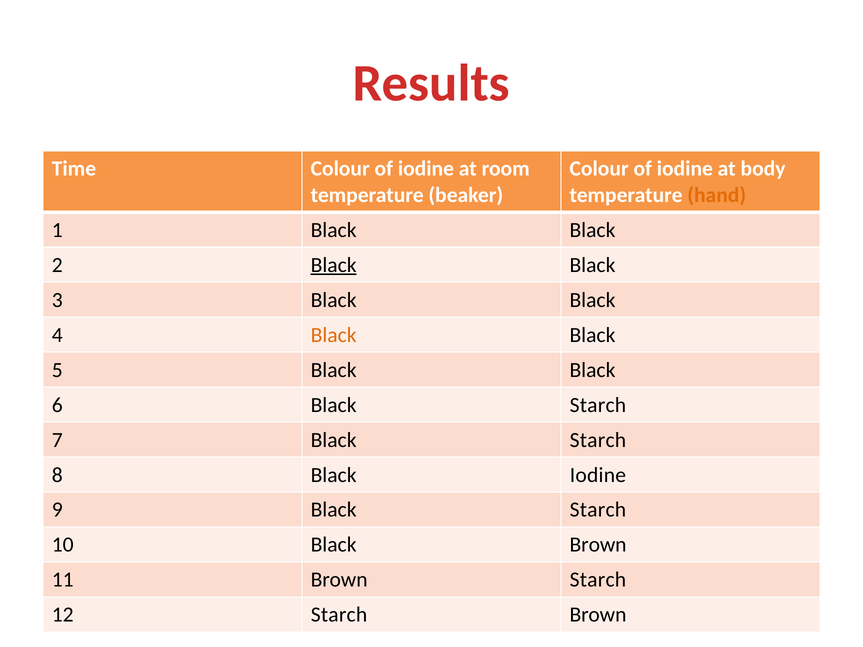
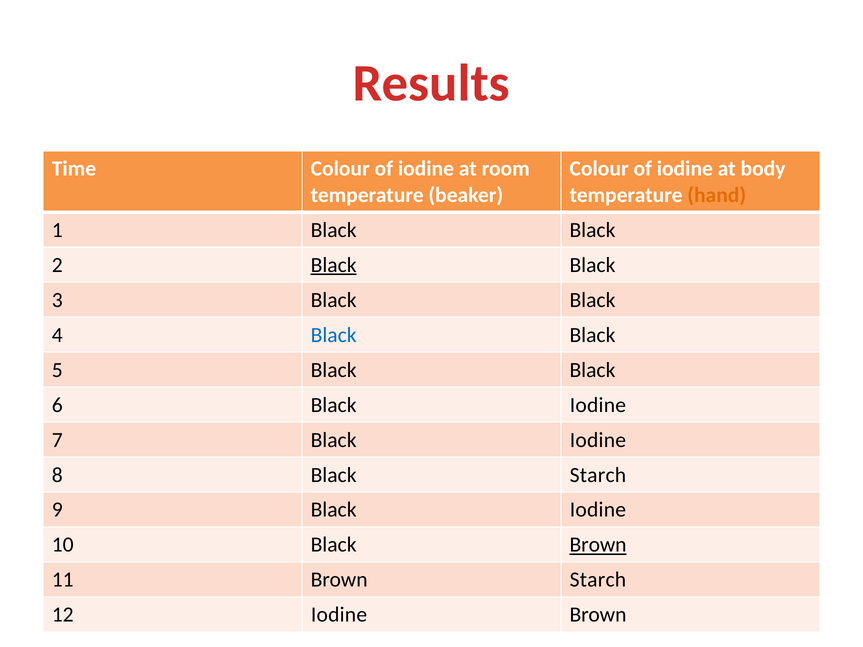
Black at (334, 335) colour: orange -> blue
6 Black Starch: Starch -> Iodine
7 Black Starch: Starch -> Iodine
Black Iodine: Iodine -> Starch
9 Black Starch: Starch -> Iodine
Brown at (598, 545) underline: none -> present
12 Starch: Starch -> Iodine
